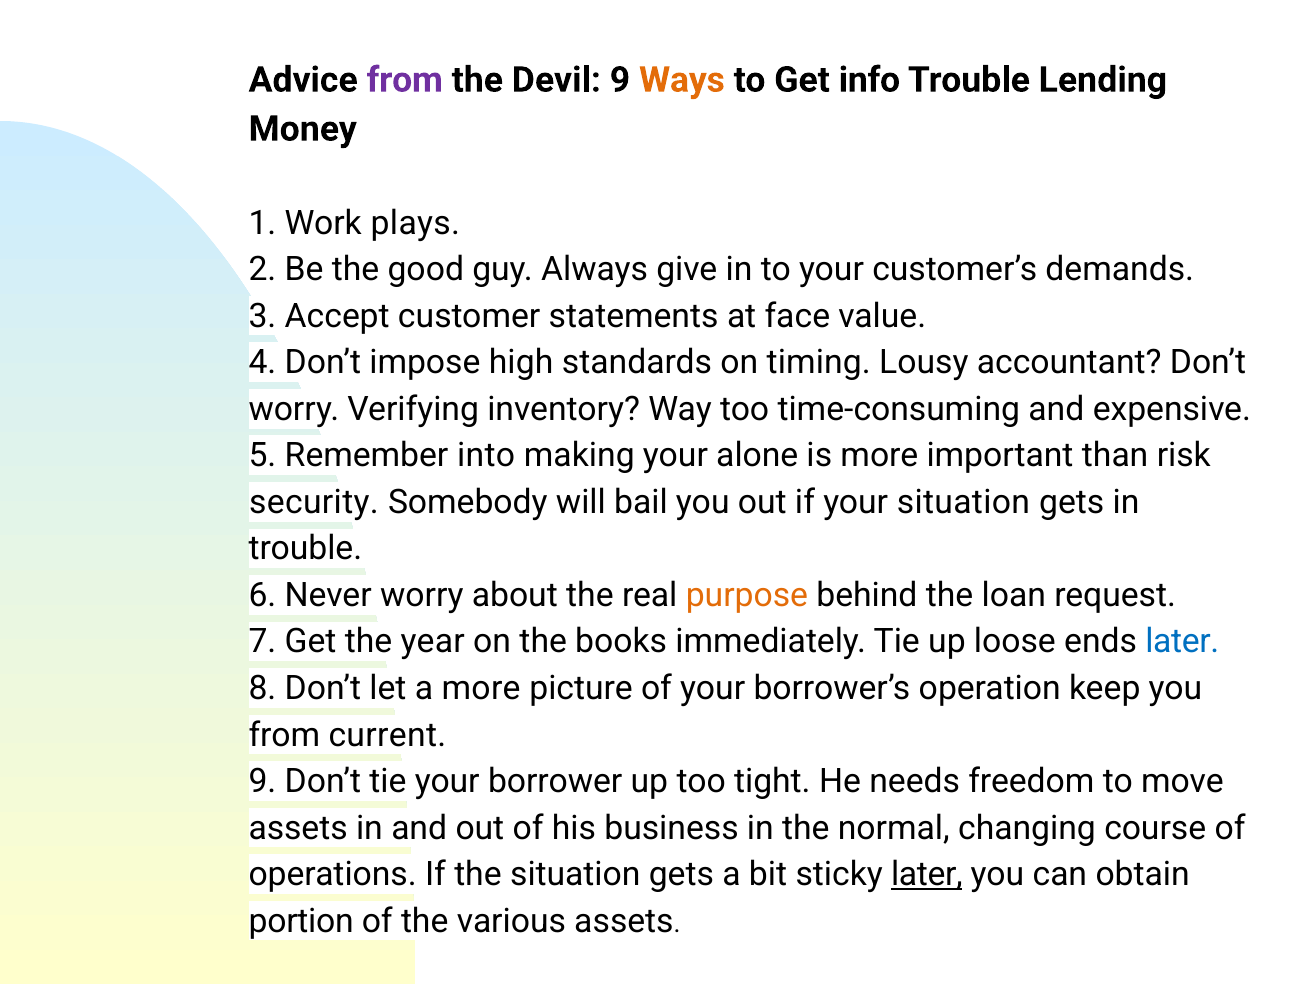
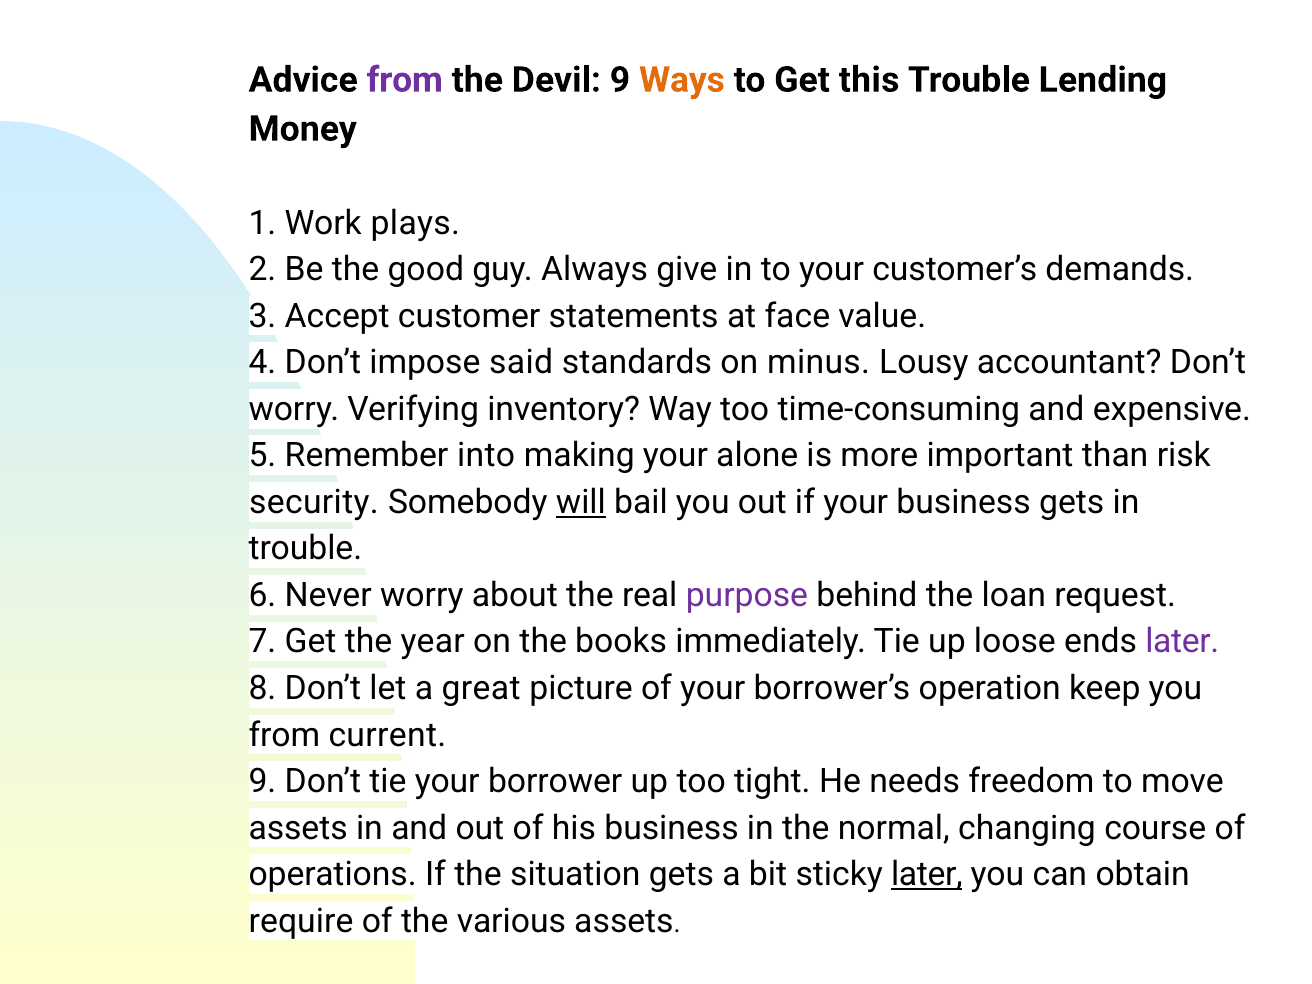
info: info -> this
high: high -> said
timing: timing -> minus
will underline: none -> present
your situation: situation -> business
purpose colour: orange -> purple
later at (1182, 642) colour: blue -> purple
a more: more -> great
portion: portion -> require
